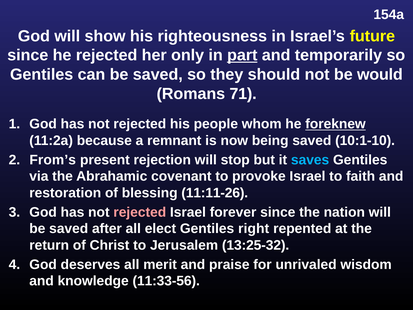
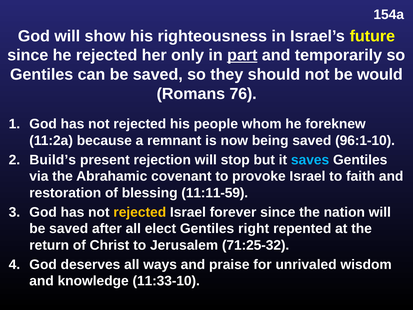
71: 71 -> 76
foreknew underline: present -> none
10:1-10: 10:1-10 -> 96:1-10
From’s: From’s -> Build’s
11:11-26: 11:11-26 -> 11:11-59
rejected at (140, 212) colour: pink -> yellow
13:25-32: 13:25-32 -> 71:25-32
merit: merit -> ways
11:33-56: 11:33-56 -> 11:33-10
